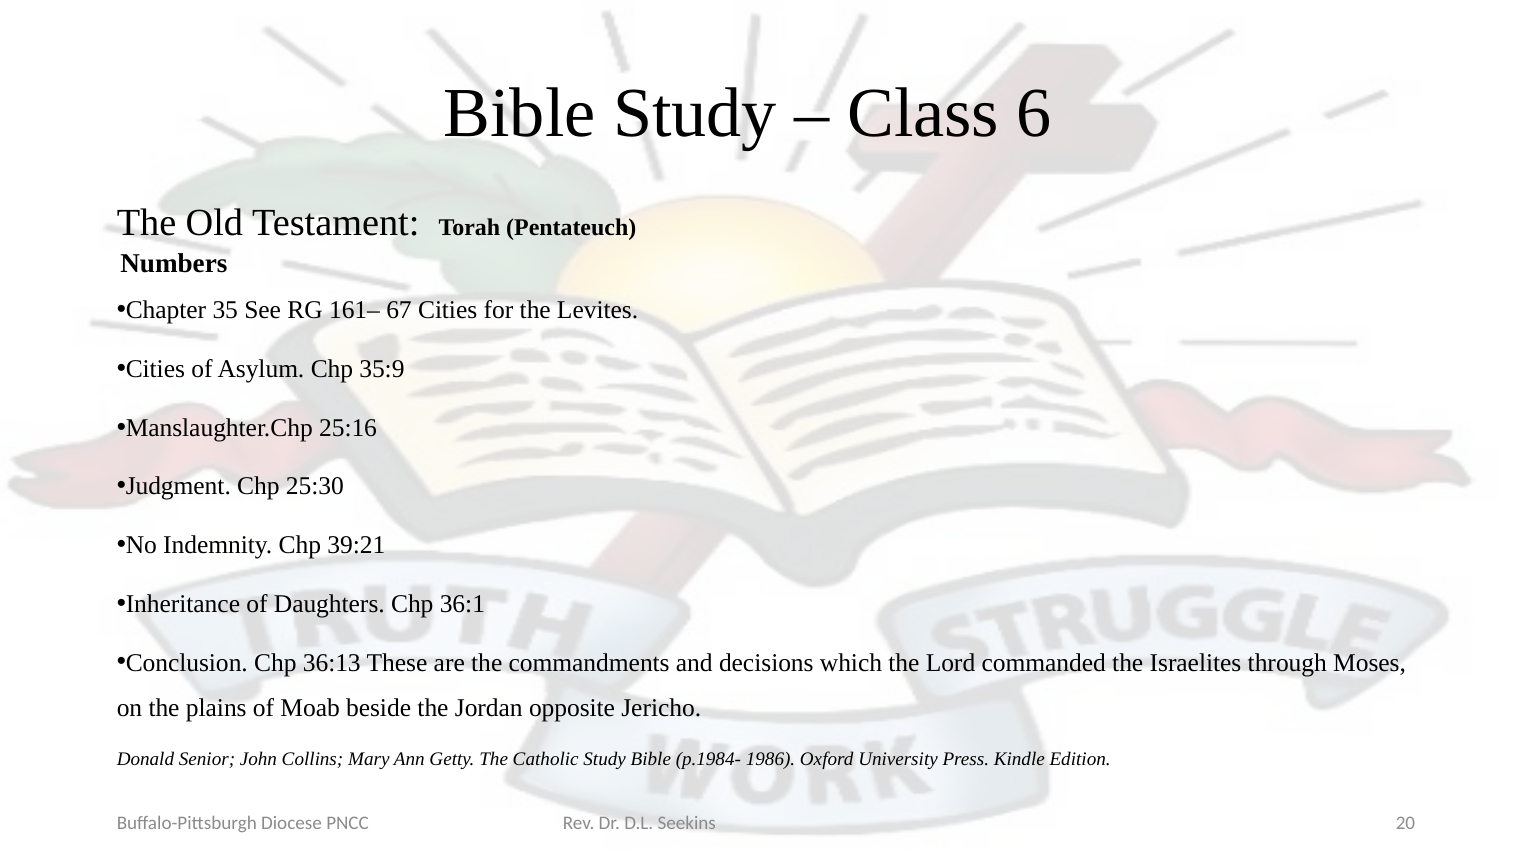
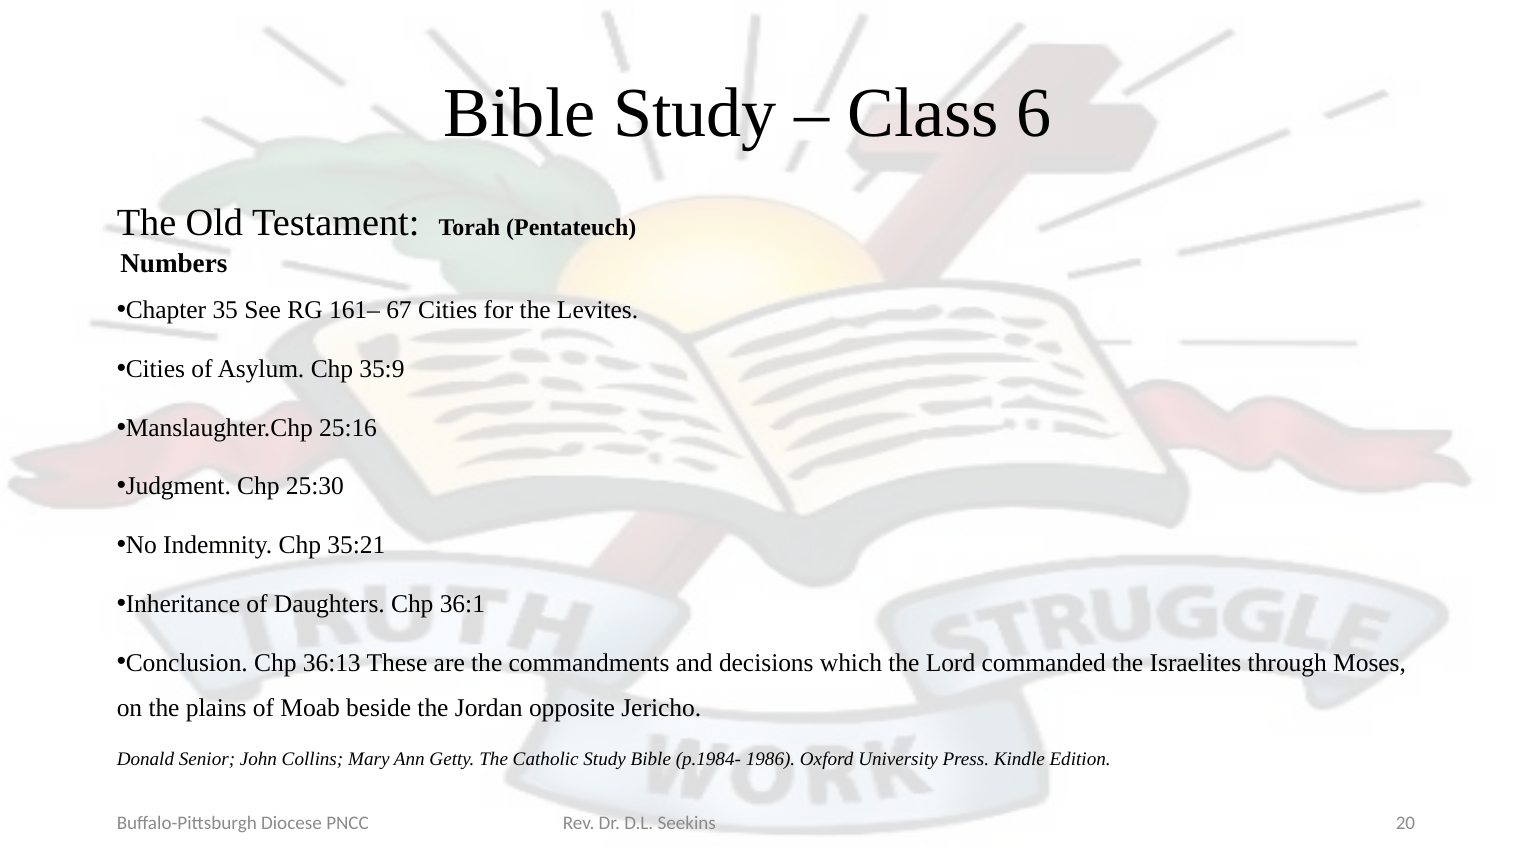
39:21: 39:21 -> 35:21
